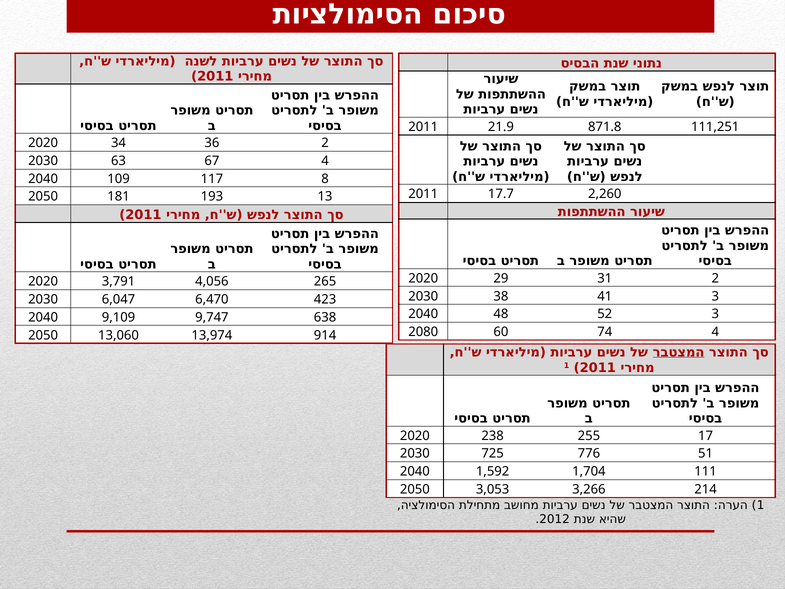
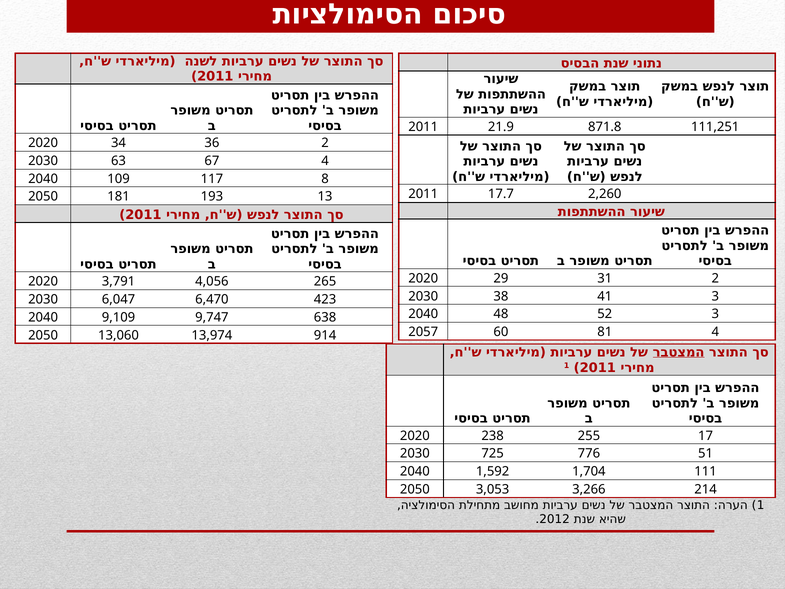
2080: 2080 -> 2057
74: 74 -> 81
